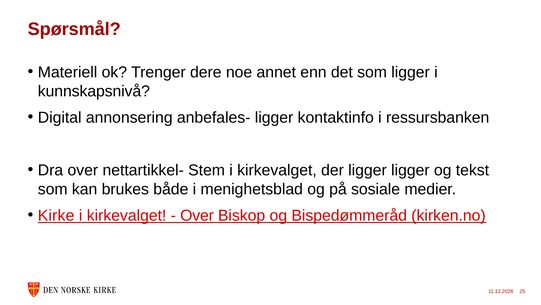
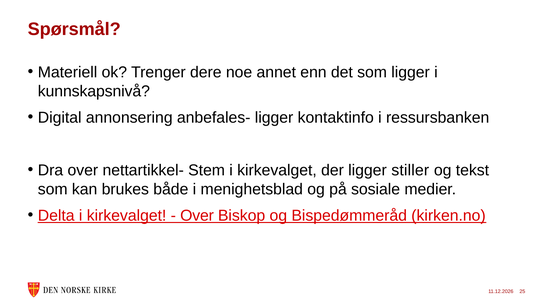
ligger ligger: ligger -> stiller
Kirke: Kirke -> Delta
